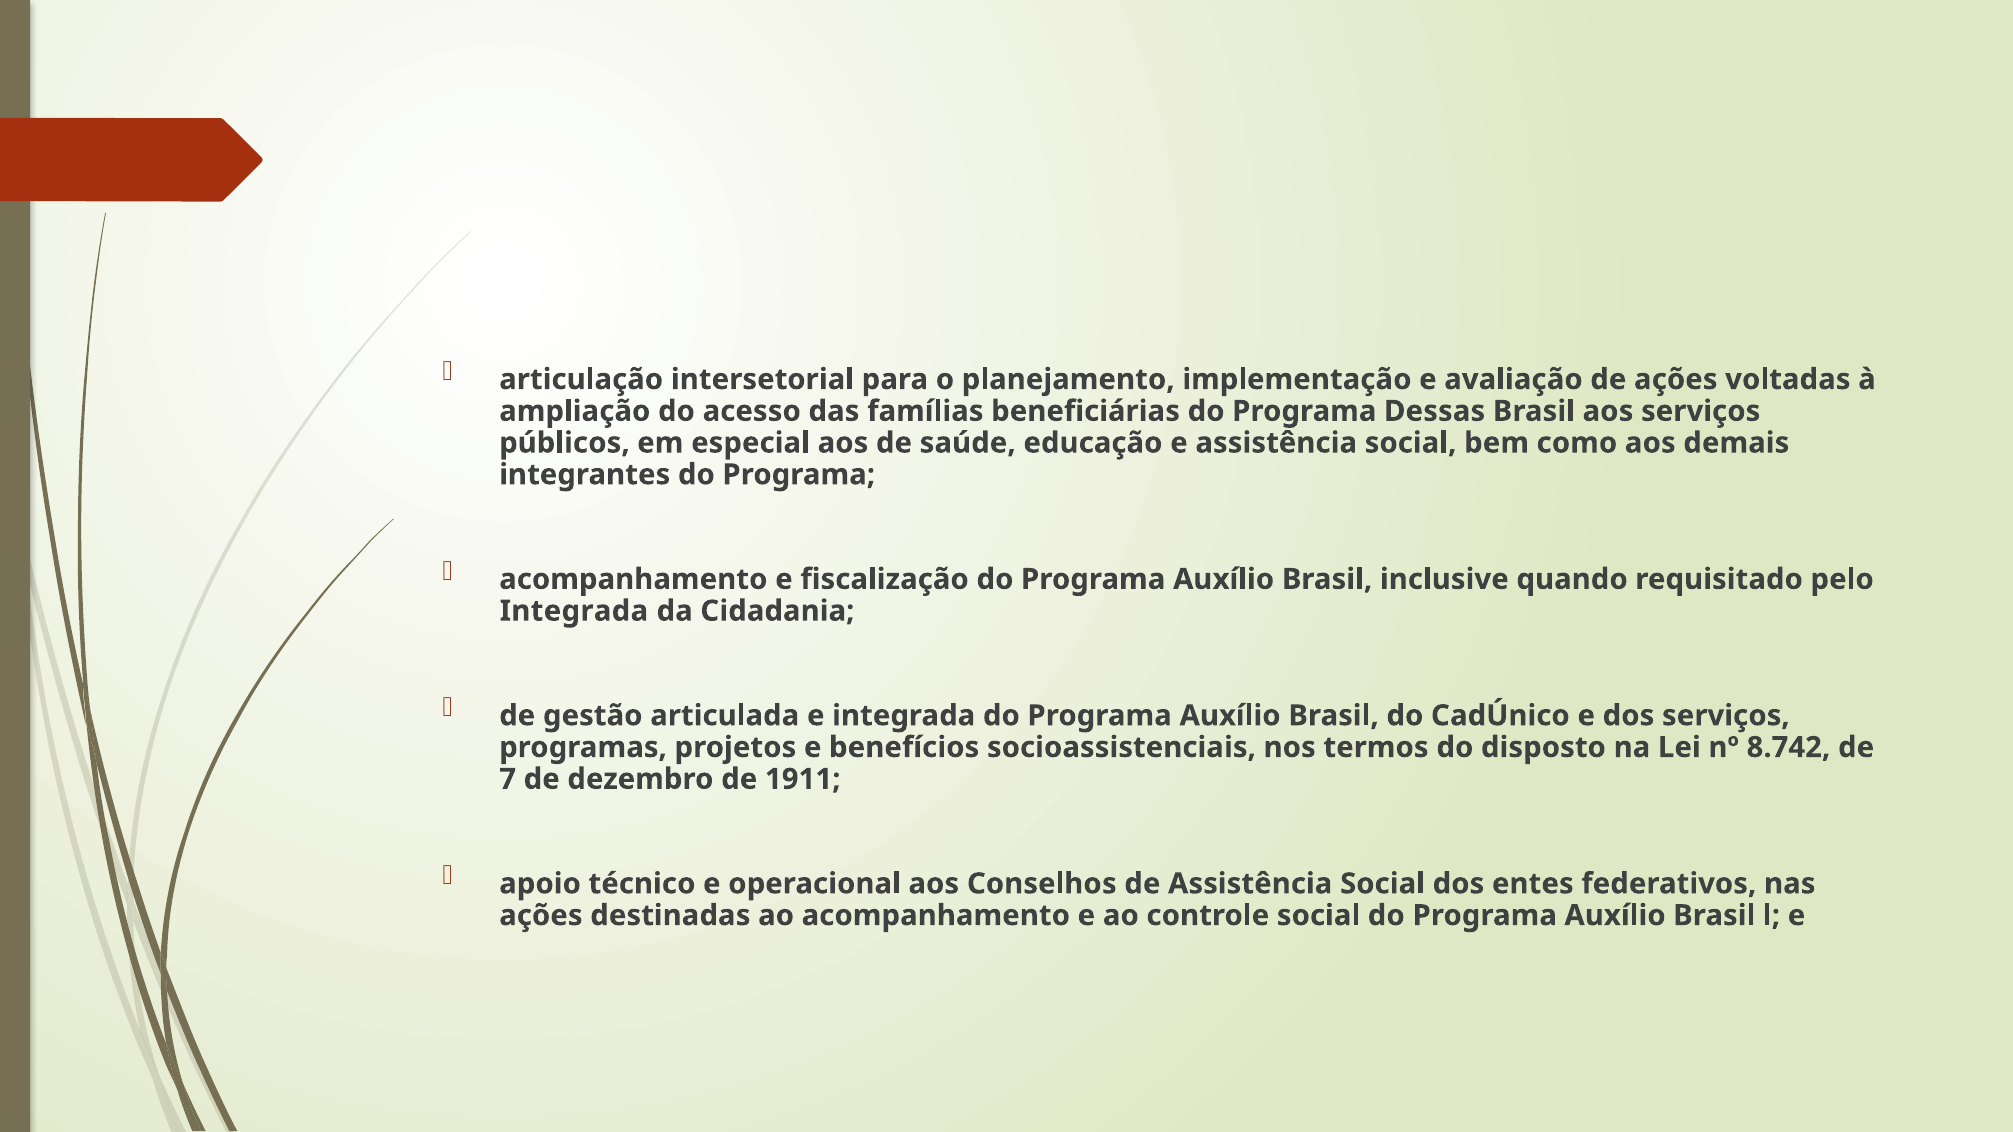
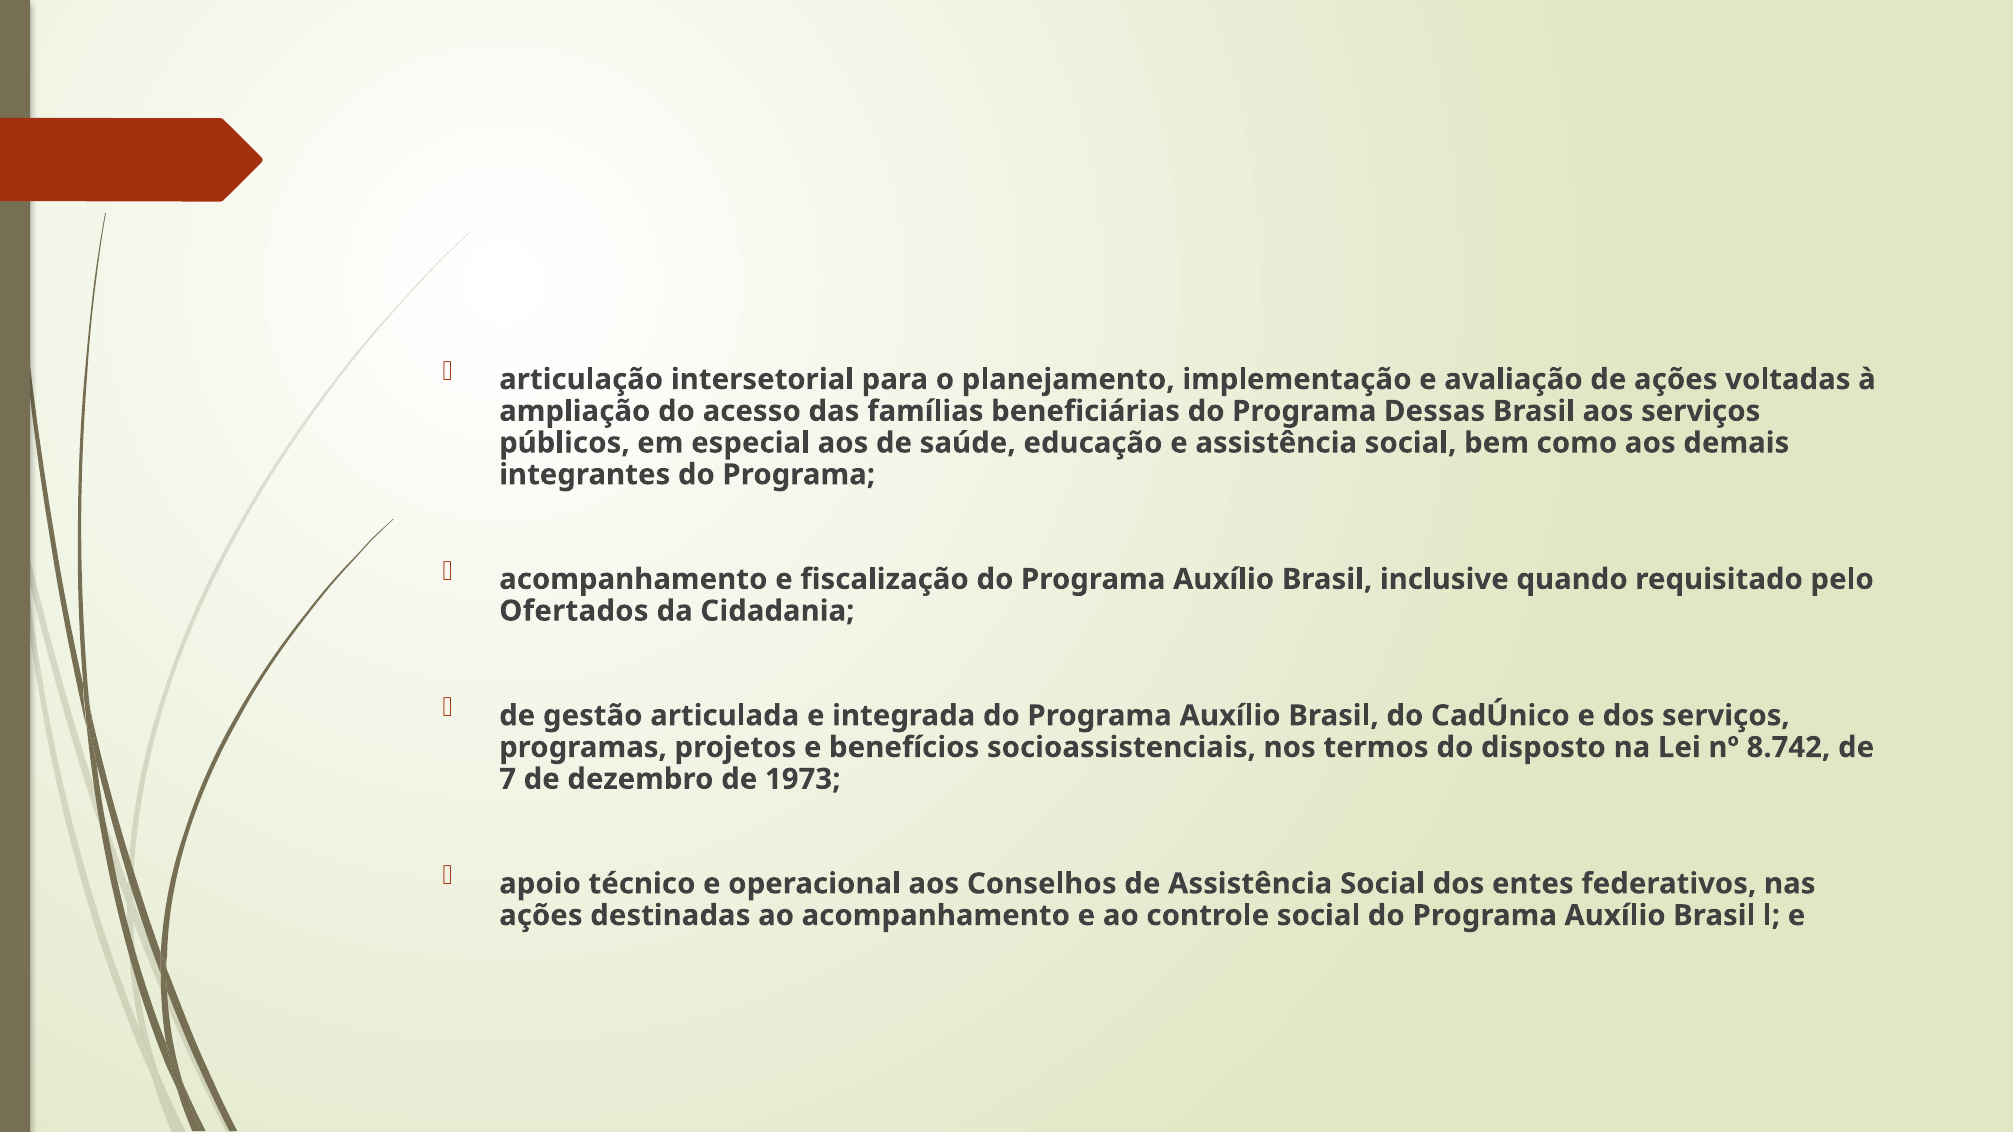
Integrada at (574, 611): Integrada -> Ofertados
1911: 1911 -> 1973
